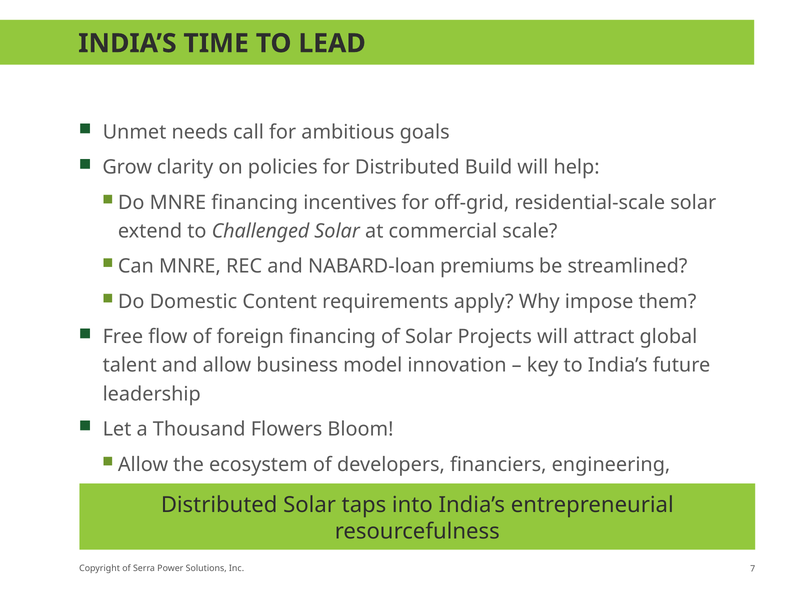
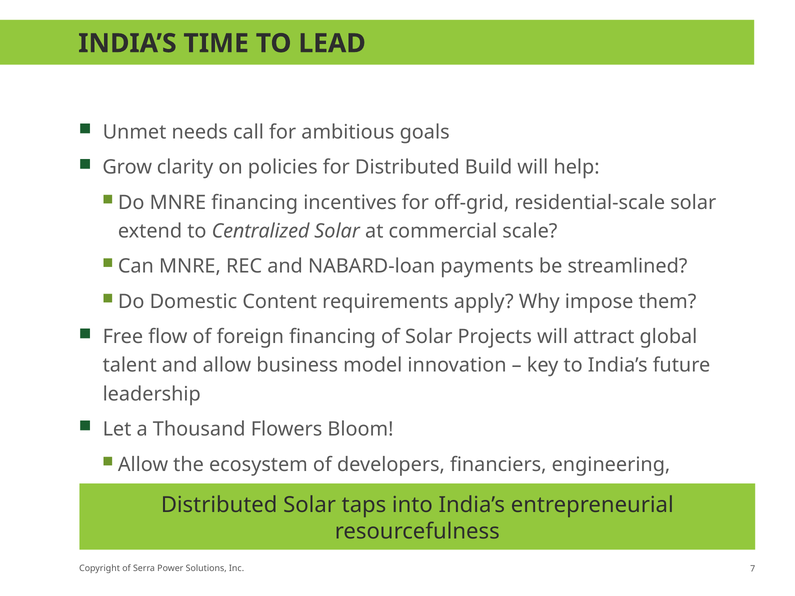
Challenged: Challenged -> Centralized
premiums: premiums -> payments
